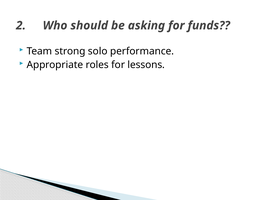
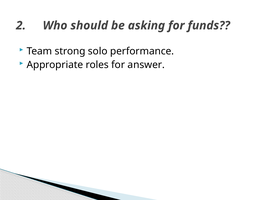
lessons: lessons -> answer
